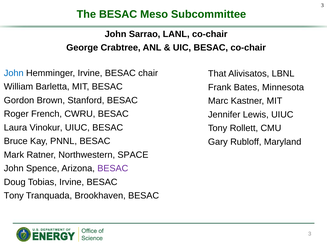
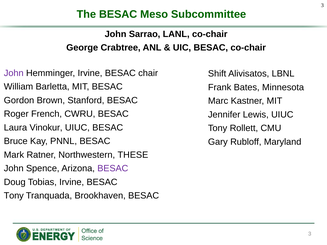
John at (14, 73) colour: blue -> purple
That: That -> Shift
SPACE: SPACE -> THESE
